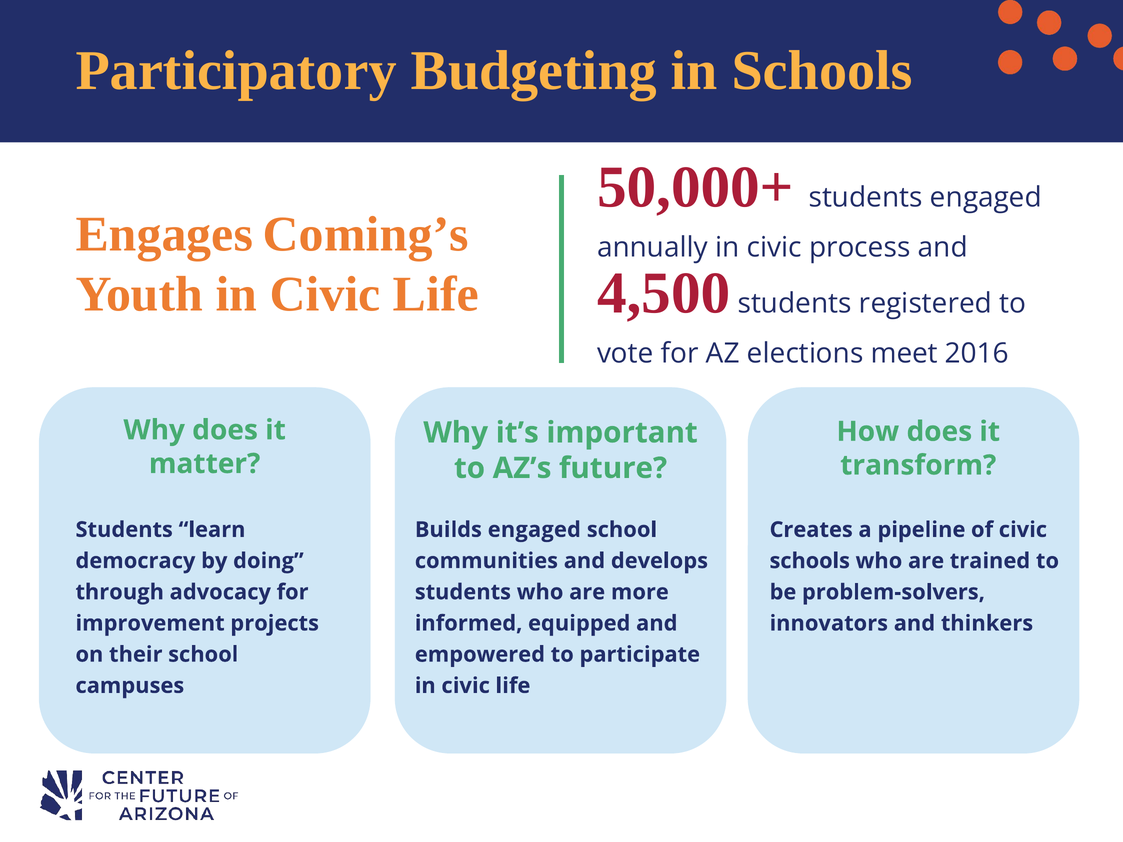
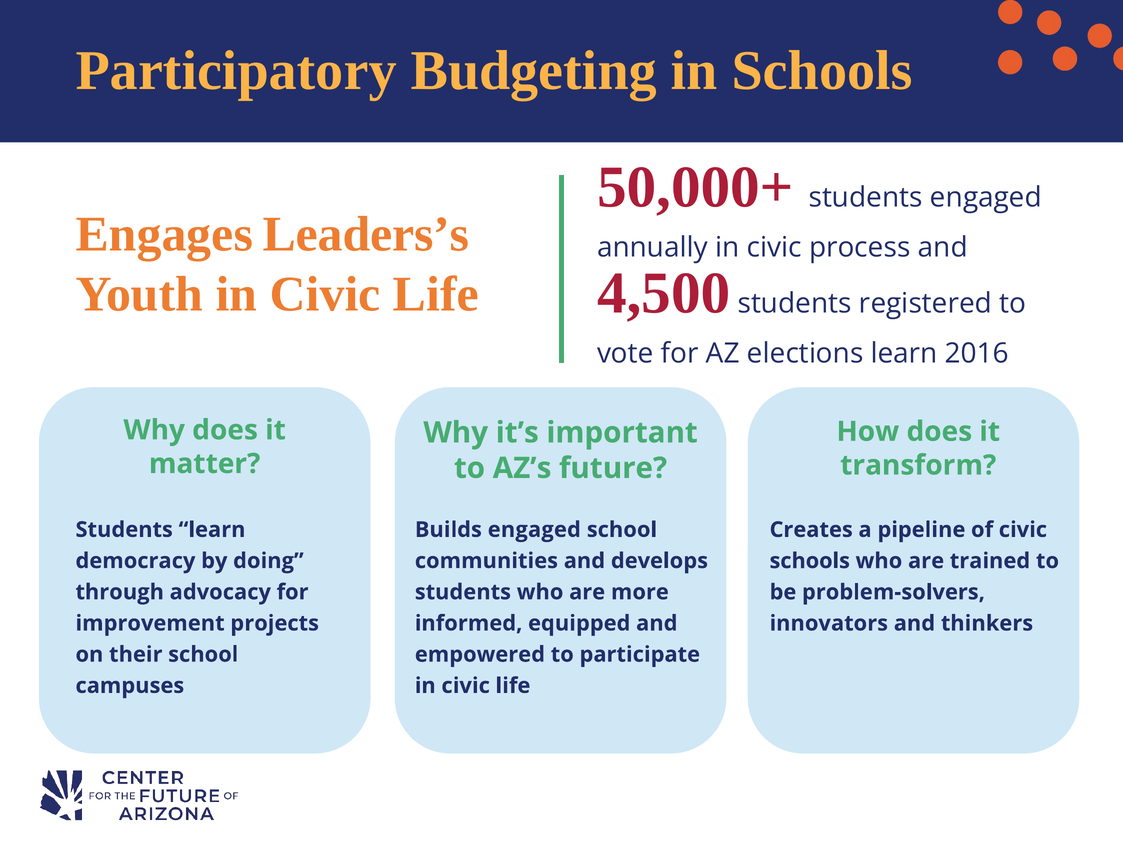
Coming’s: Coming’s -> Leaders’s
elections meet: meet -> learn
